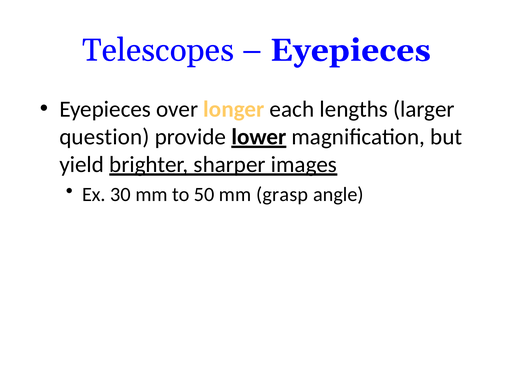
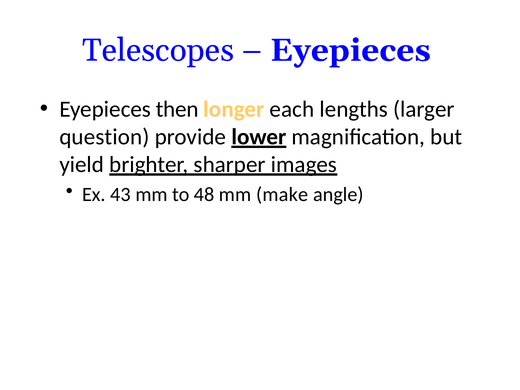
over: over -> then
30: 30 -> 43
50: 50 -> 48
grasp: grasp -> make
